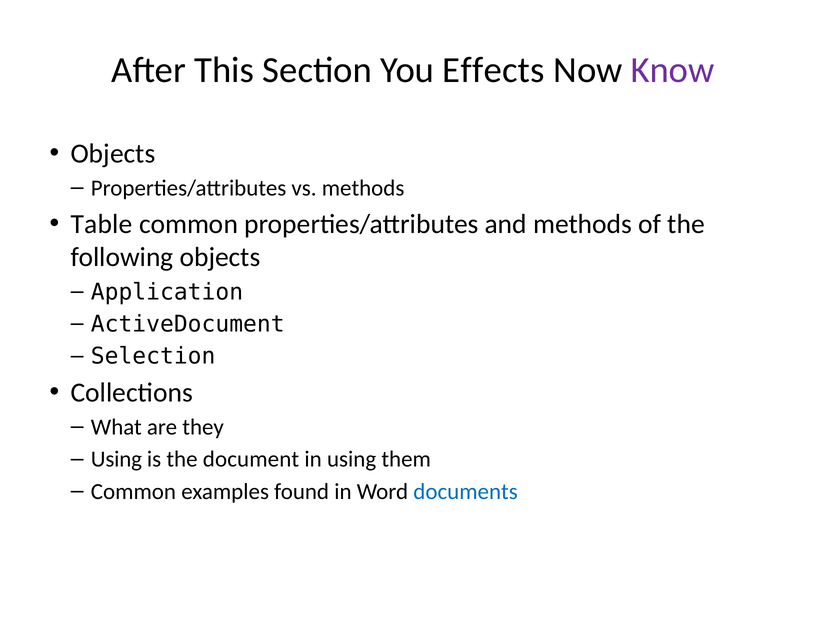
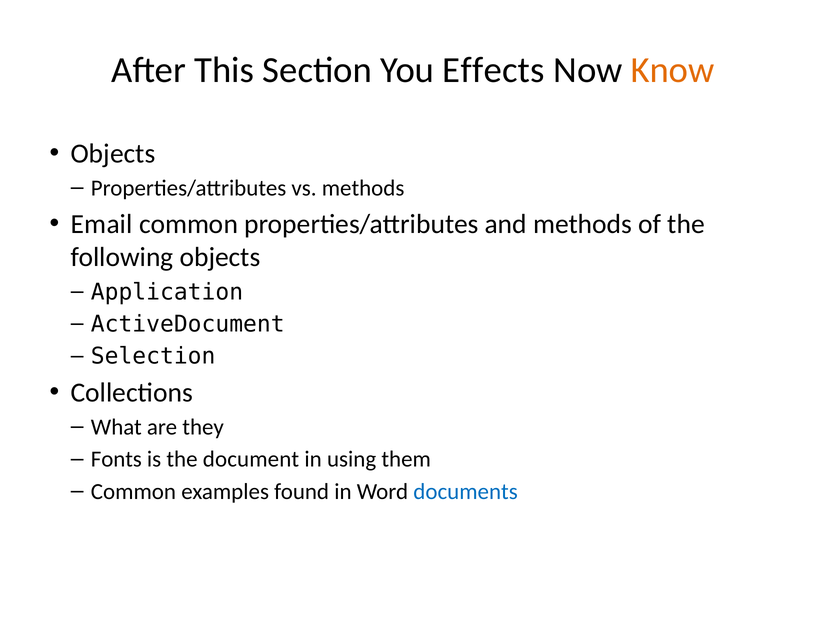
Know colour: purple -> orange
Table: Table -> Email
Using at (116, 459): Using -> Fonts
